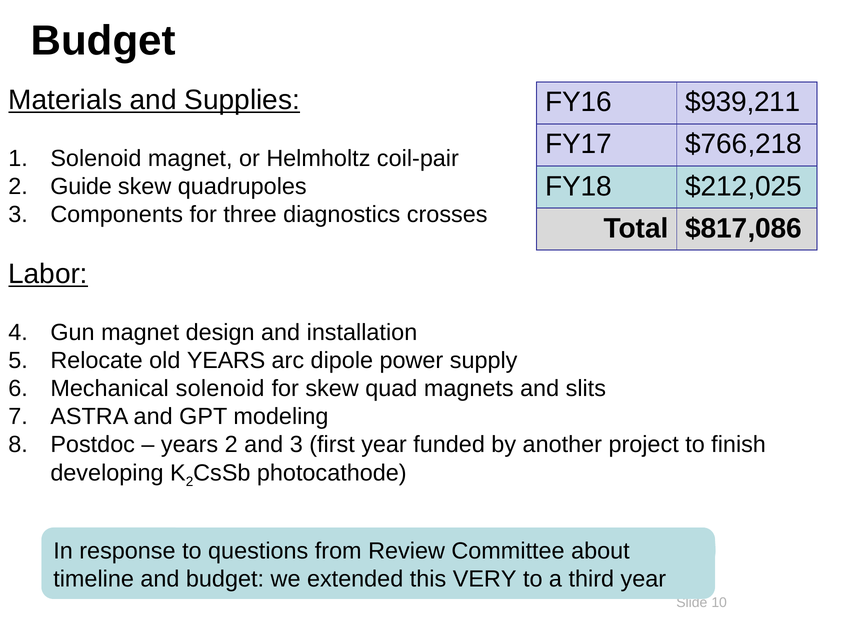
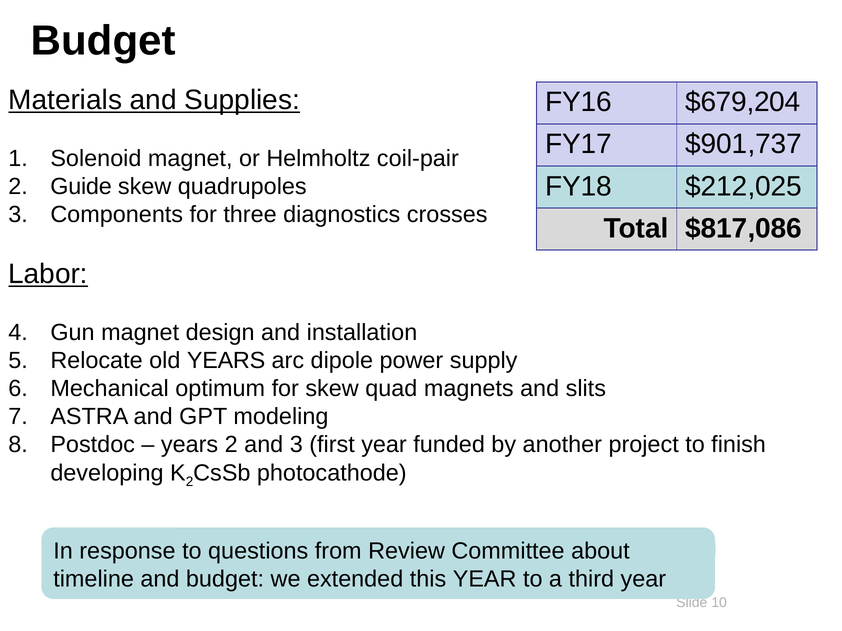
$939,211: $939,211 -> $679,204
$766,218: $766,218 -> $901,737
Mechanical solenoid: solenoid -> optimum
this VERY: VERY -> YEAR
